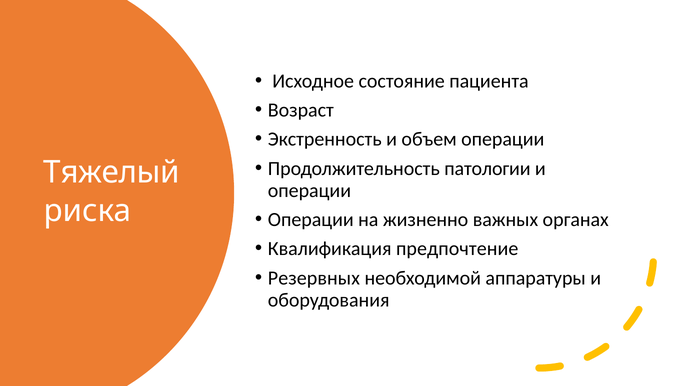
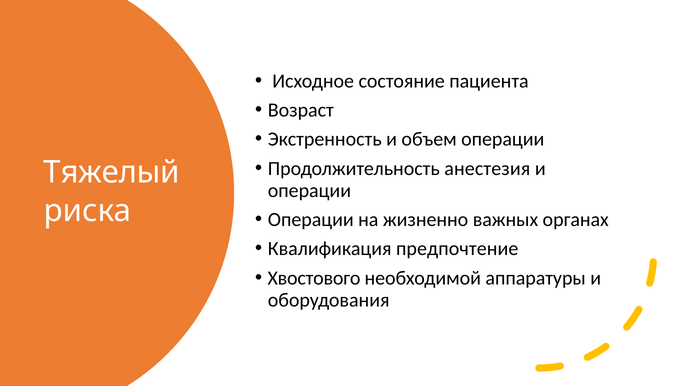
патологии: патологии -> анестезия
Резервных: Резервных -> Хвостового
